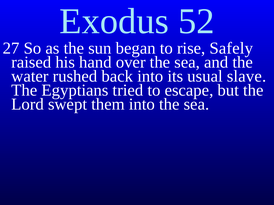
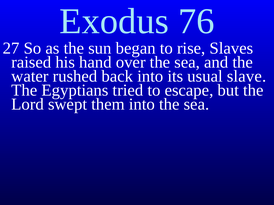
52: 52 -> 76
Safely: Safely -> Slaves
